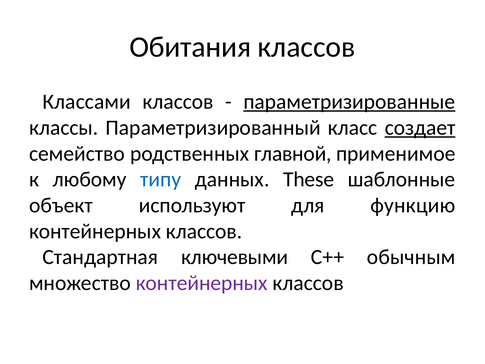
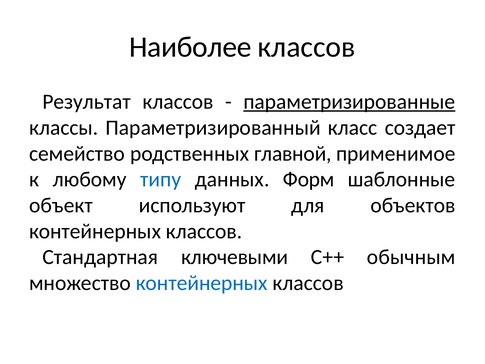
Обитания: Обитания -> Наиболее
Классами: Классами -> Результат
создает underline: present -> none
These: These -> Форм
функцию: функцию -> объектов
контейнерных at (202, 283) colour: purple -> blue
